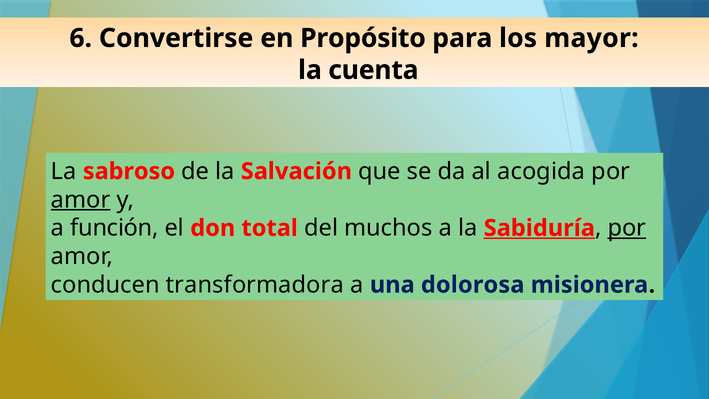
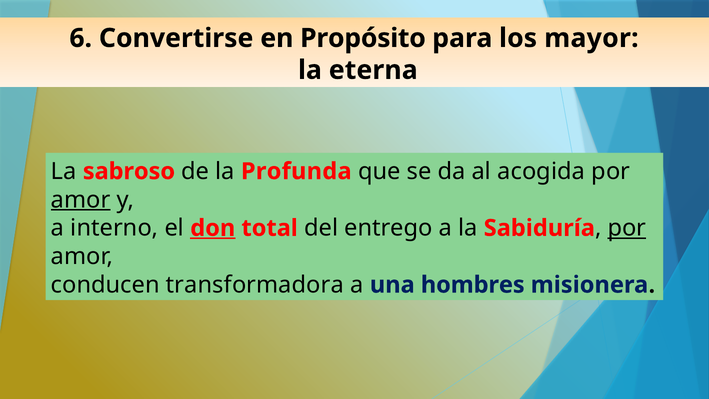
cuenta: cuenta -> eterna
Salvación: Salvación -> Profunda
función: función -> interno
don underline: none -> present
muchos: muchos -> entrego
Sabiduría underline: present -> none
dolorosa: dolorosa -> hombres
